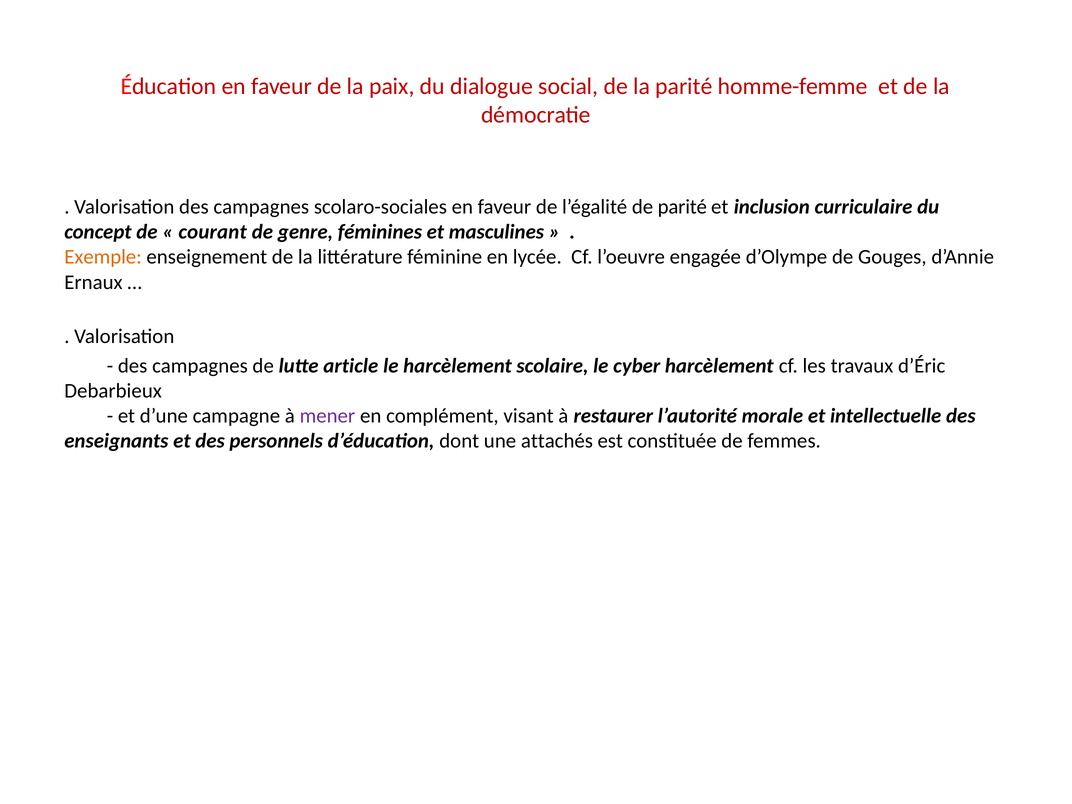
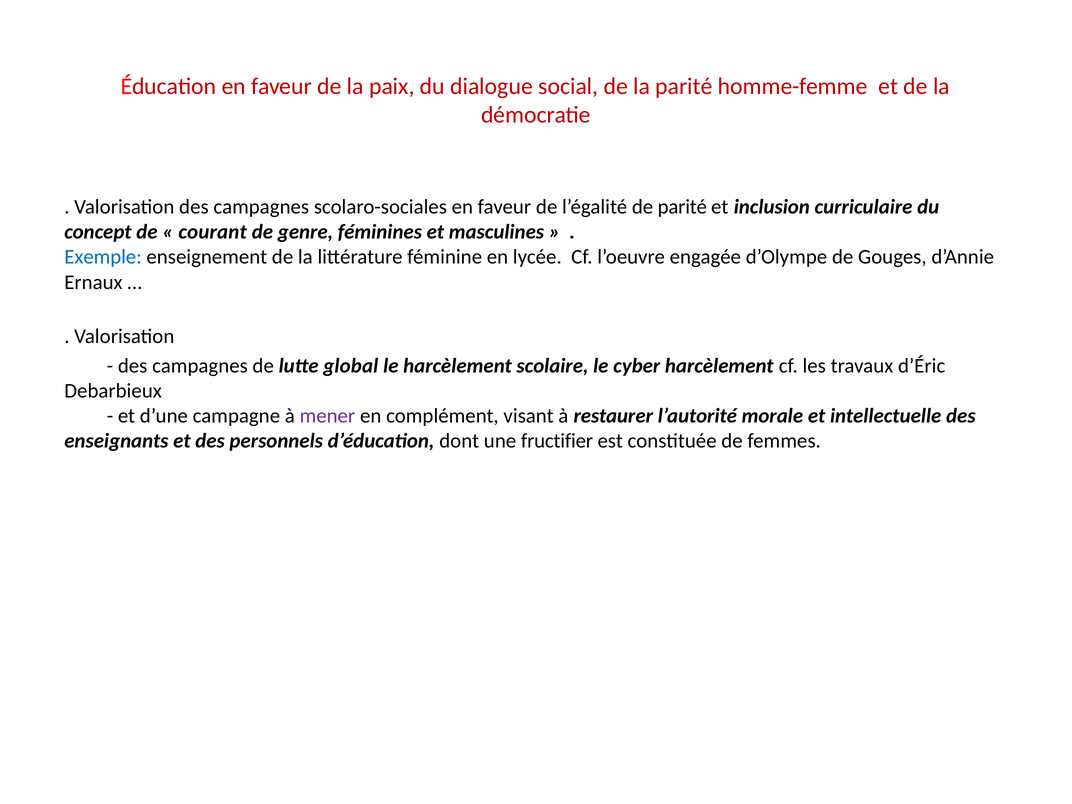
Exemple colour: orange -> blue
article: article -> global
attachés: attachés -> fructifier
